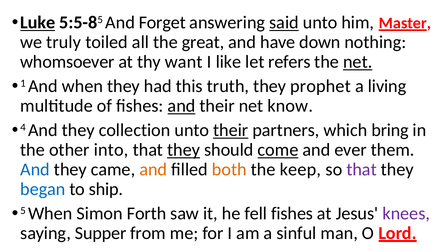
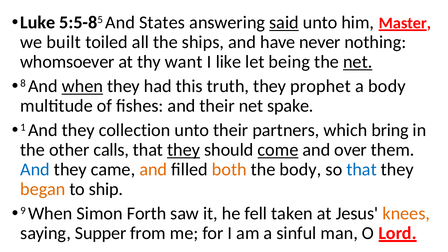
Luke underline: present -> none
Forget: Forget -> States
truly: truly -> built
great: great -> ships
down: down -> never
refers: refers -> being
1: 1 -> 8
when at (82, 86) underline: none -> present
a living: living -> body
and at (182, 106) underline: present -> none
know: know -> spake
4: 4 -> 1
their at (231, 130) underline: present -> none
into: into -> calls
ever: ever -> over
the keep: keep -> body
that at (362, 170) colour: purple -> blue
began colour: blue -> orange
5: 5 -> 9
fell fishes: fishes -> taken
knees colour: purple -> orange
